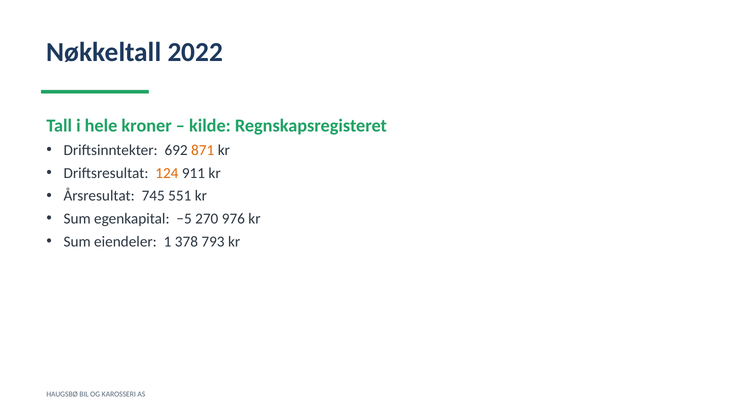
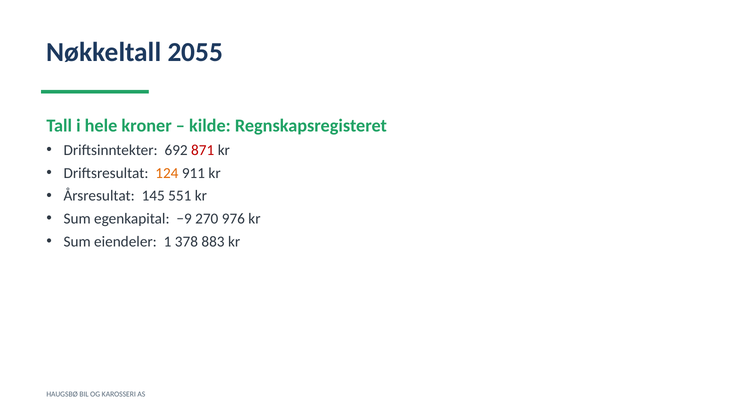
2022: 2022 -> 2055
871 colour: orange -> red
745: 745 -> 145
−5: −5 -> −9
793: 793 -> 883
